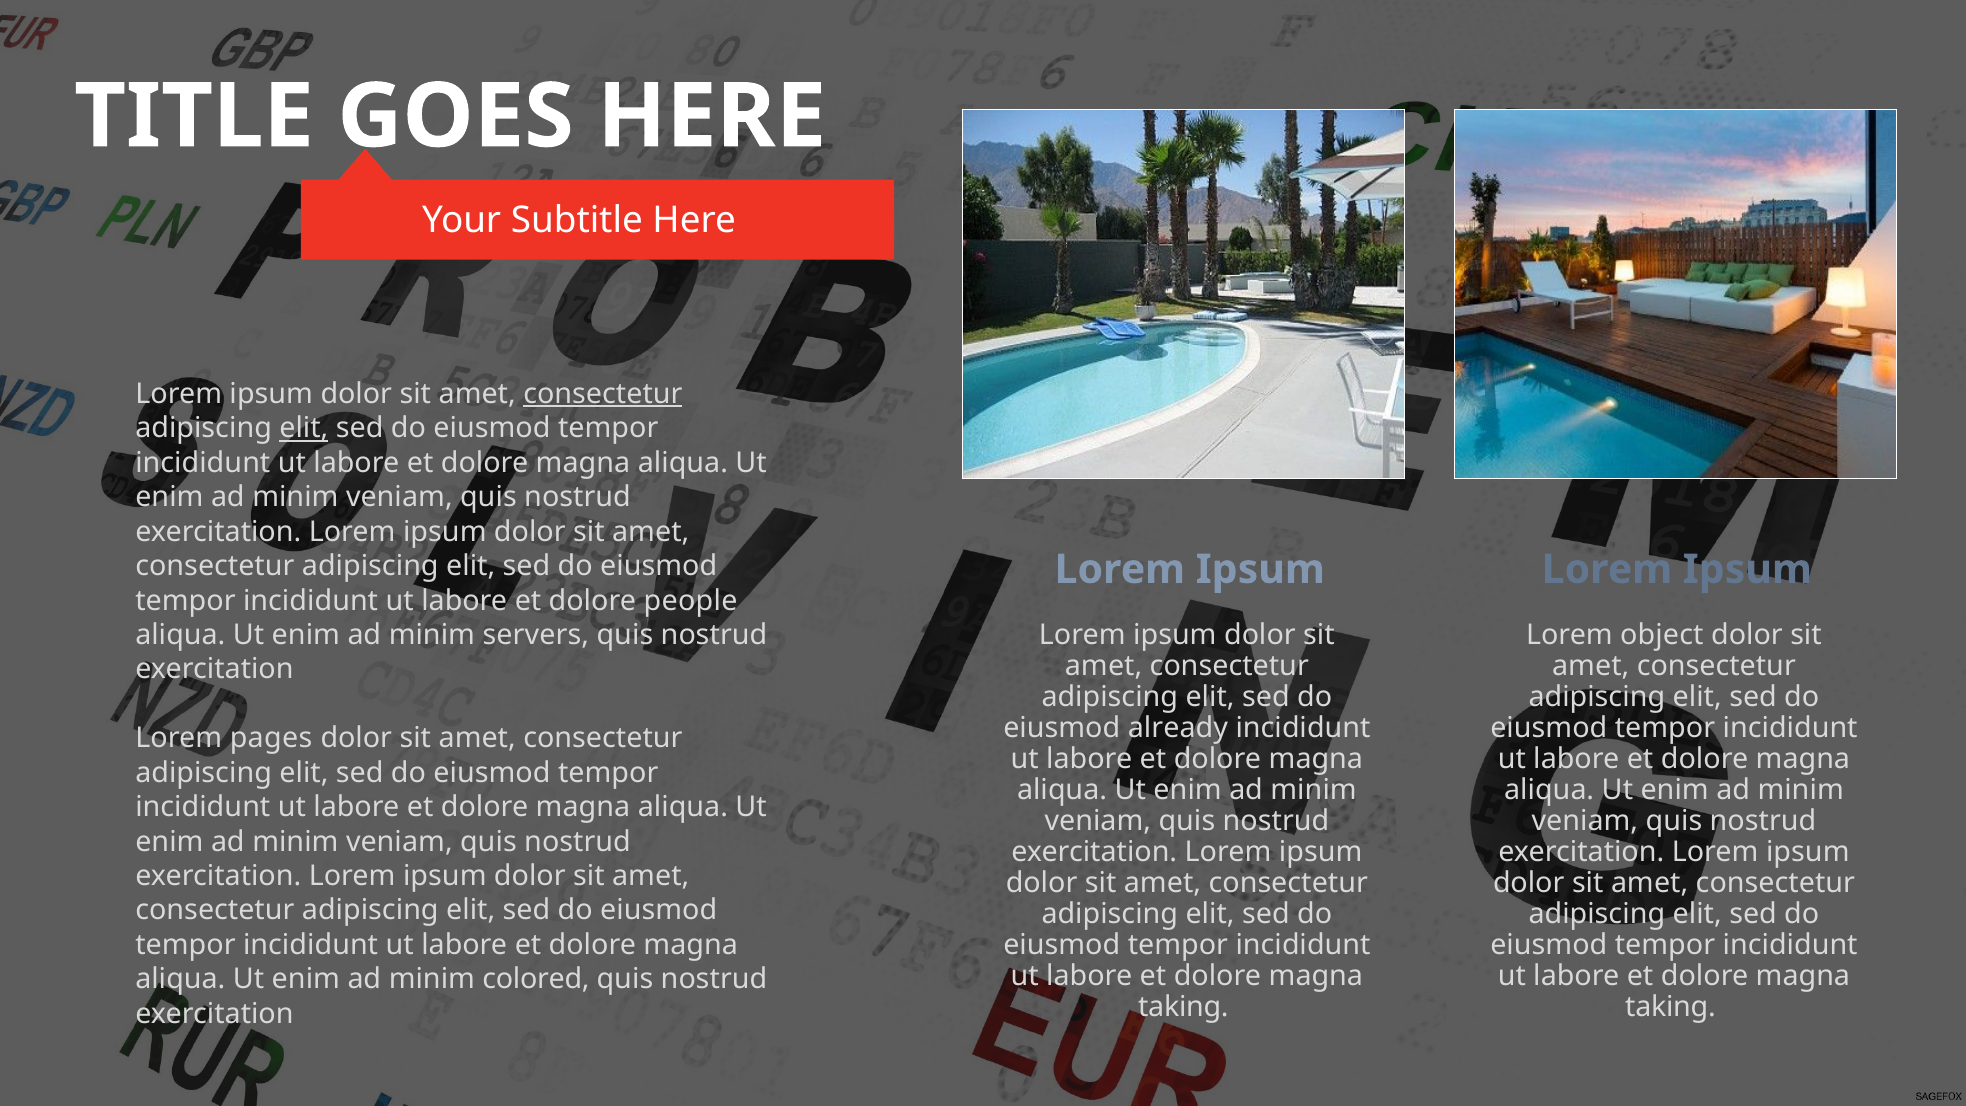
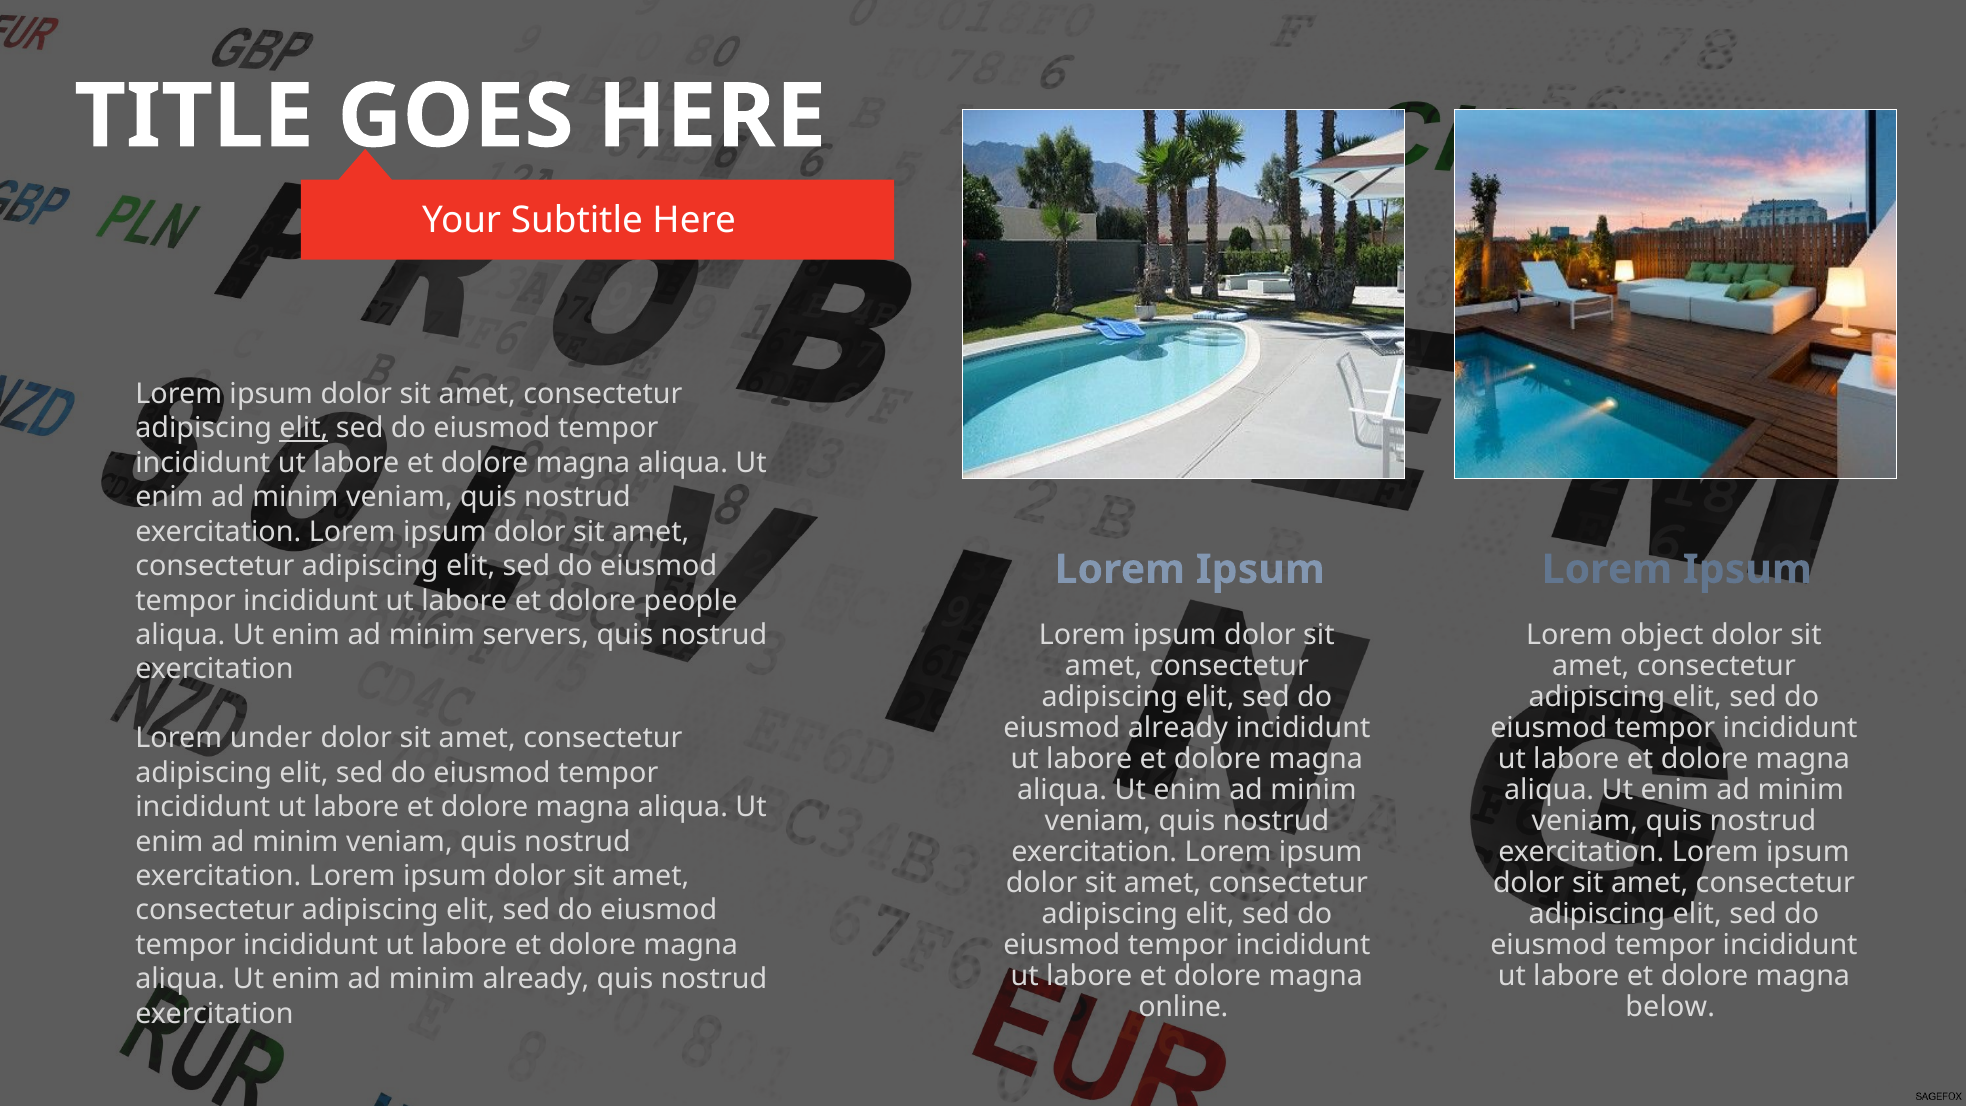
consectetur at (603, 394) underline: present -> none
pages: pages -> under
minim colored: colored -> already
taking at (1183, 1007): taking -> online
taking at (1670, 1007): taking -> below
